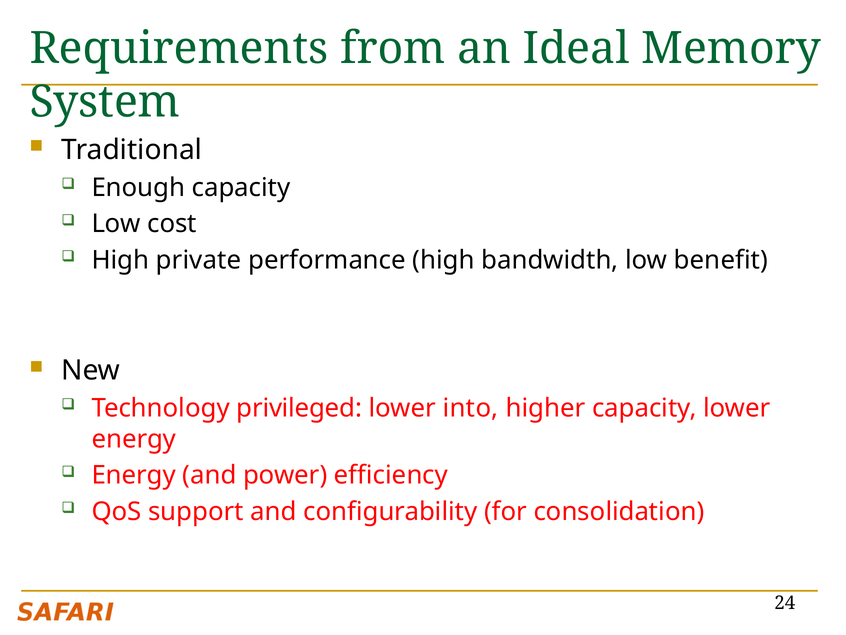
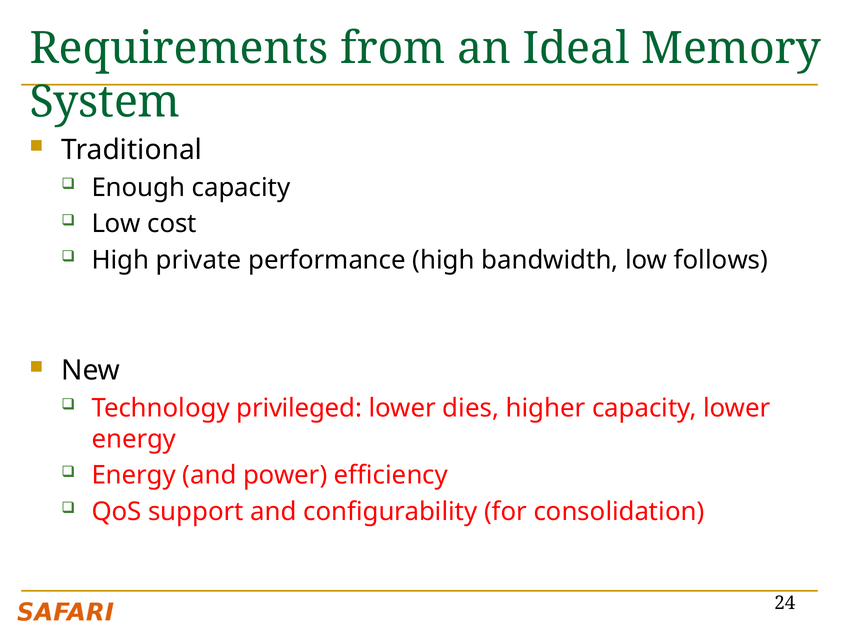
benefit: benefit -> follows
into: into -> dies
